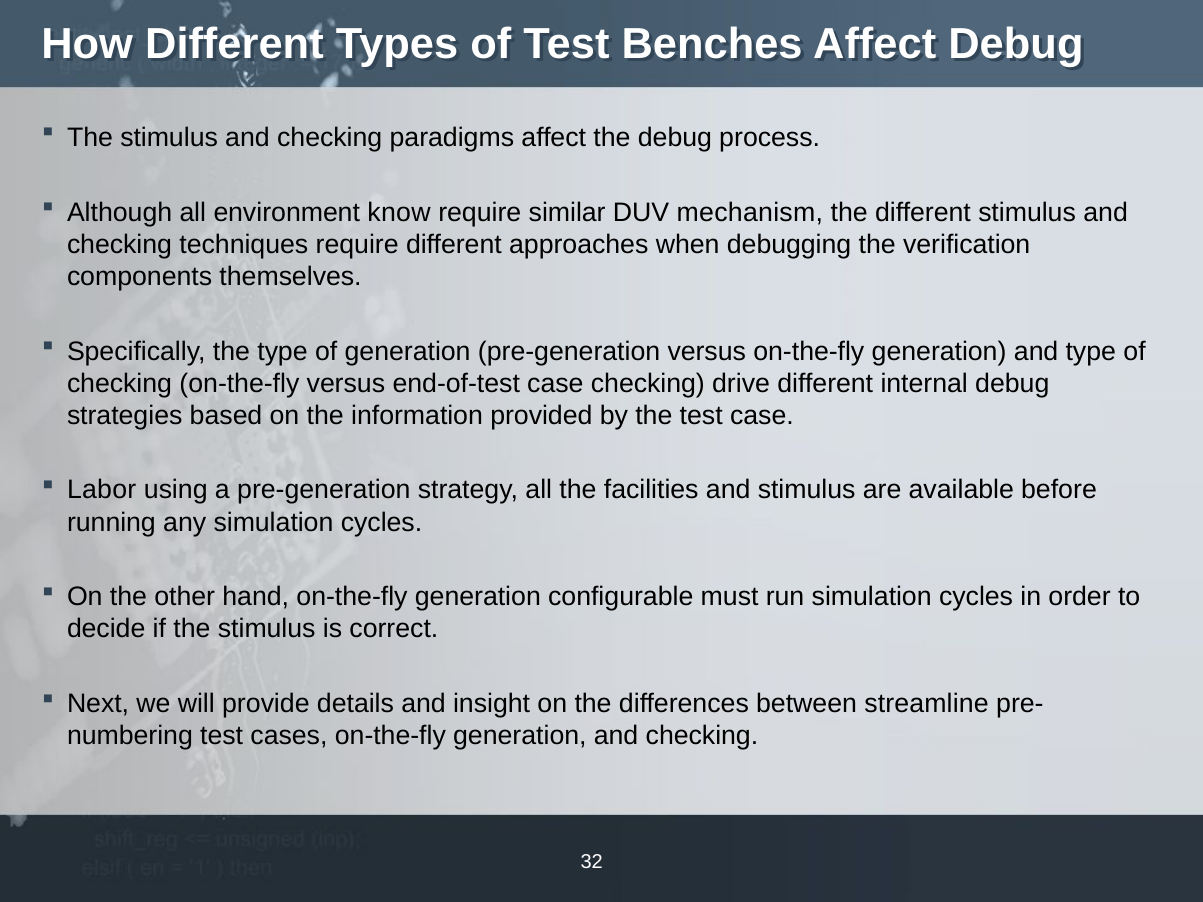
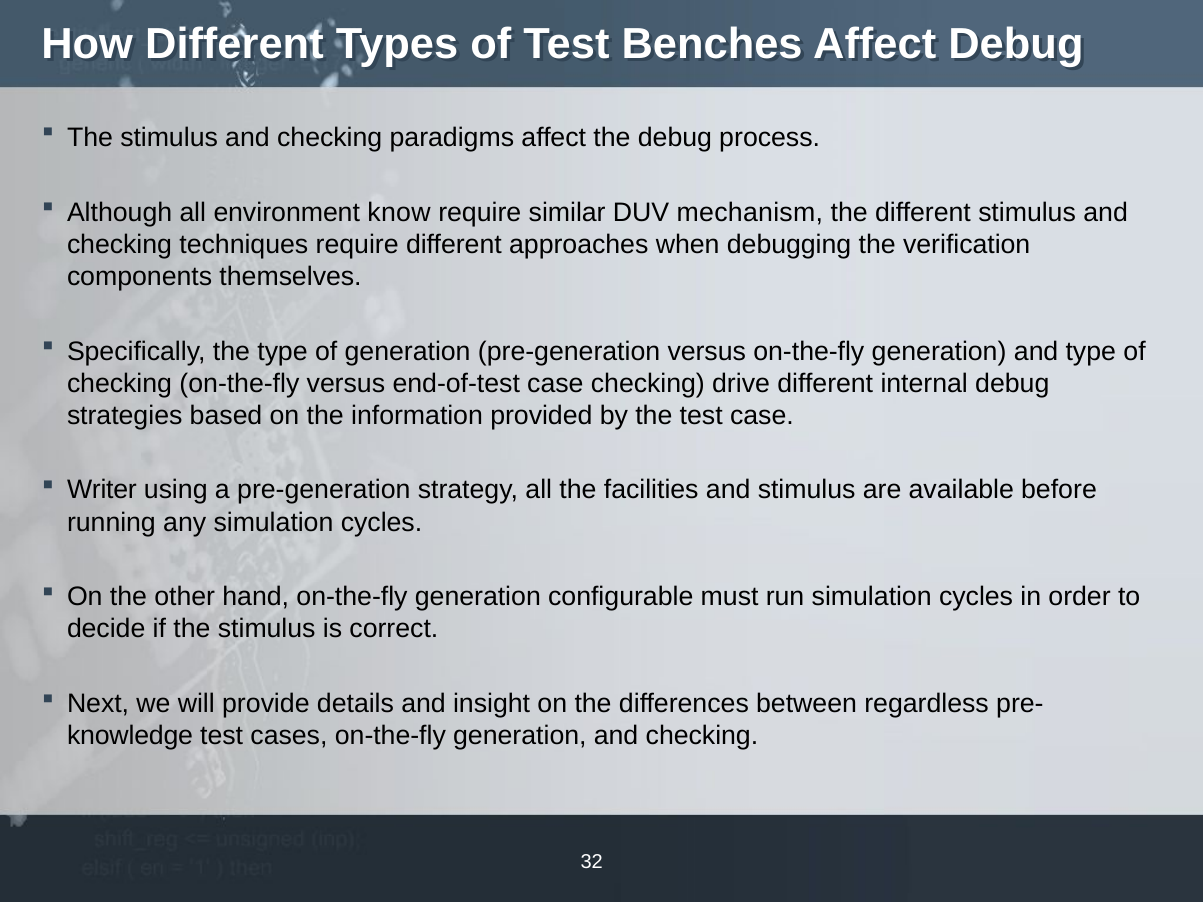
Labor: Labor -> Writer
streamline: streamline -> regardless
numbering: numbering -> knowledge
